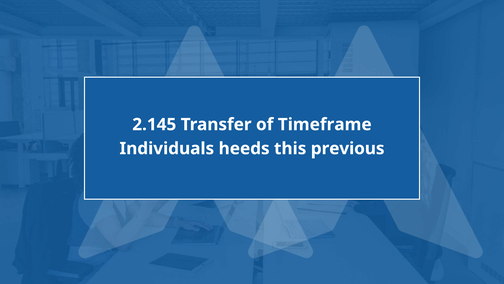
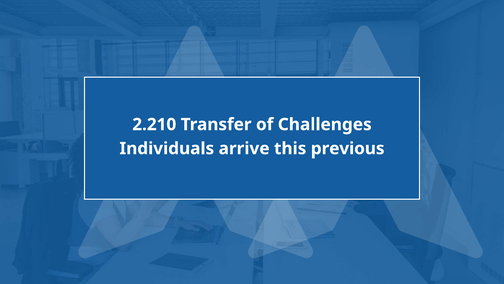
2.145: 2.145 -> 2.210
Timeframe: Timeframe -> Challenges
heeds: heeds -> arrive
